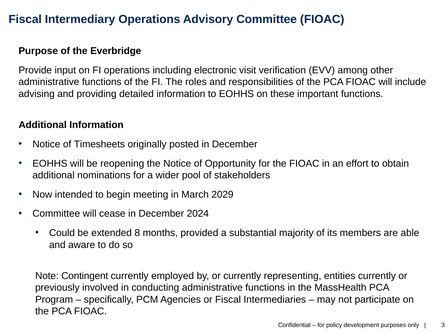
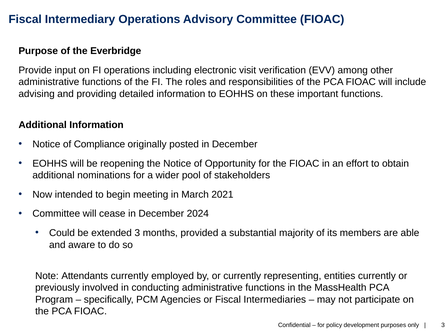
Timesheets: Timesheets -> Compliance
2029: 2029 -> 2021
8: 8 -> 3
Contingent: Contingent -> Attendants
